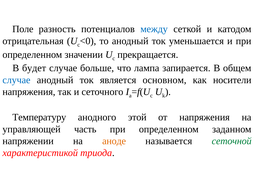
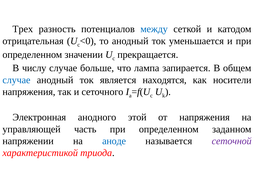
Поле: Поле -> Трех
будет: будет -> числу
основном: основном -> находятся
Температуру: Температуру -> Электронная
аноде colour: orange -> blue
сеточной colour: green -> purple
